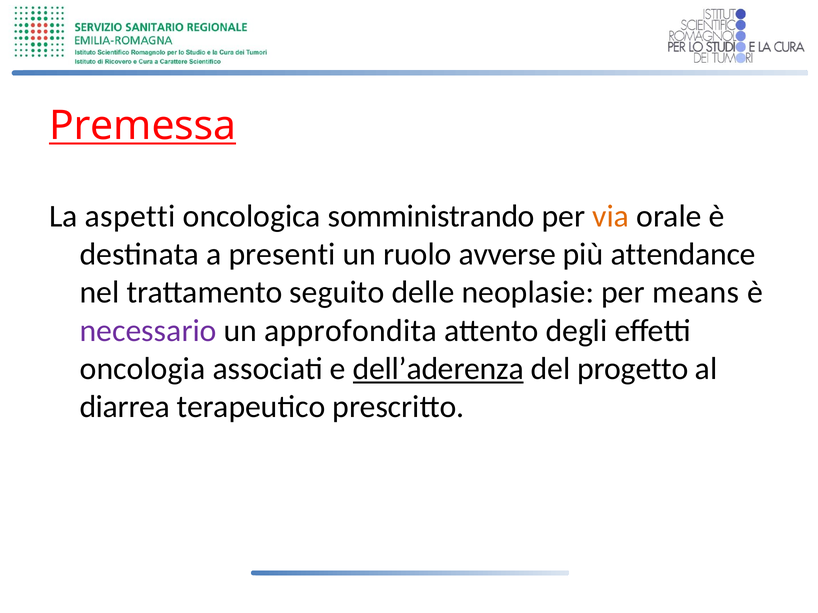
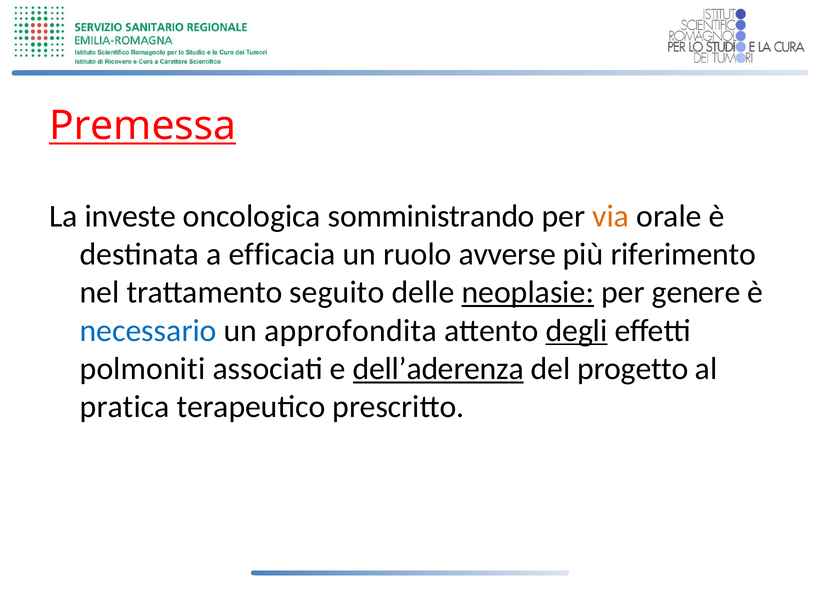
aspetti: aspetti -> investe
presenti: presenti -> efficacia
attendance: attendance -> riferimento
neoplasie underline: none -> present
means: means -> genere
necessario colour: purple -> blue
degli underline: none -> present
oncologia: oncologia -> polmoniti
diarrea: diarrea -> pratica
